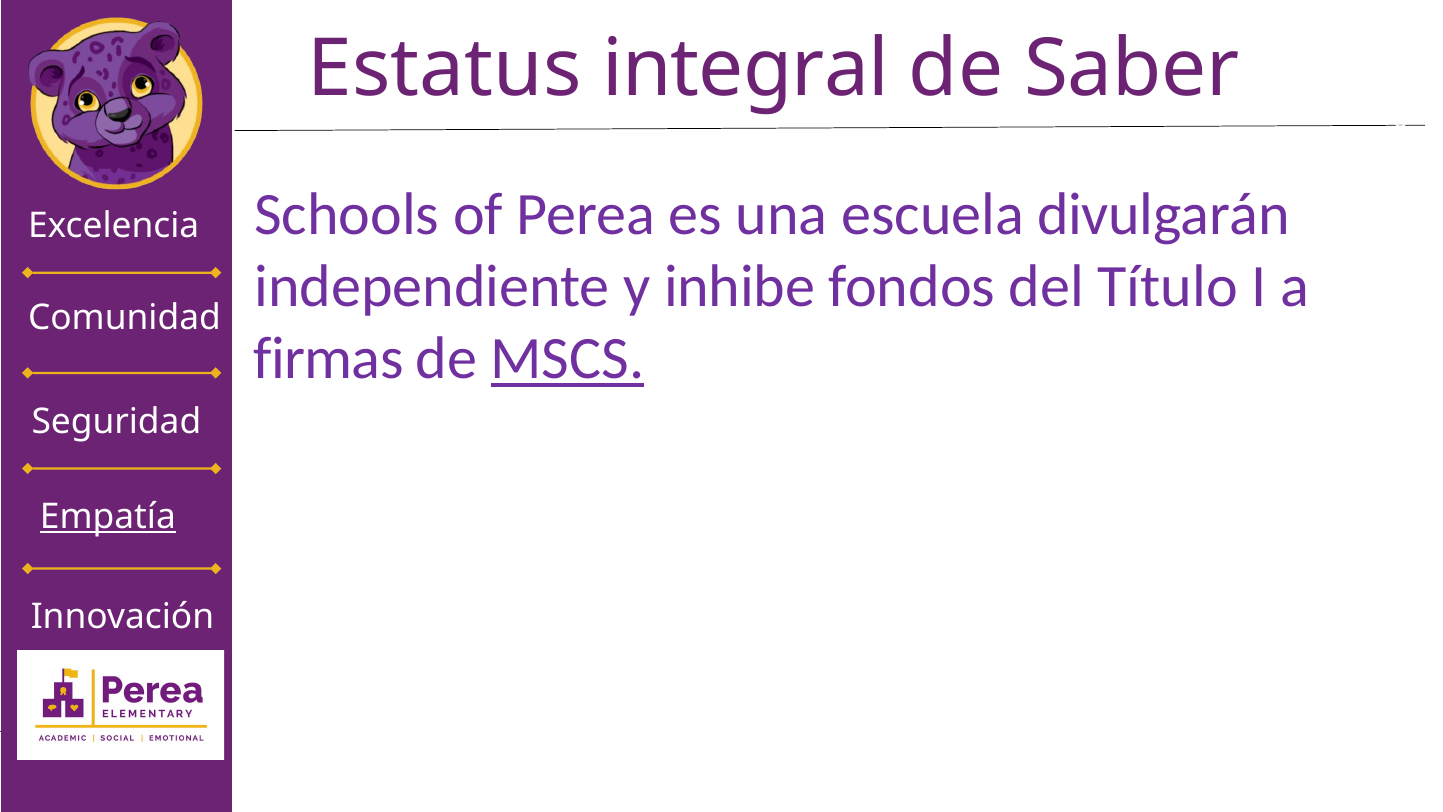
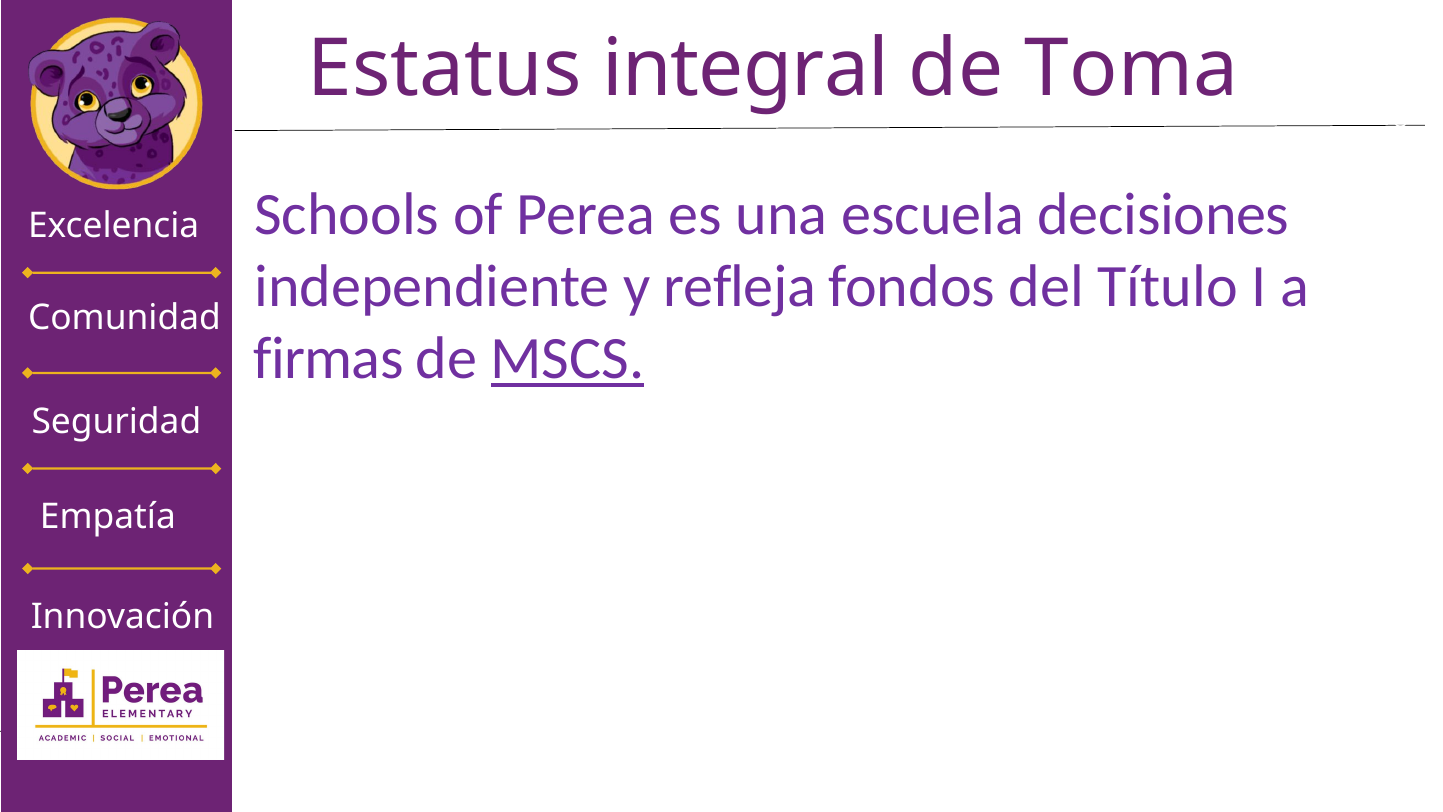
Saber: Saber -> Toma
divulgarán: divulgarán -> decisiones
inhibe: inhibe -> refleja
Empatía underline: present -> none
